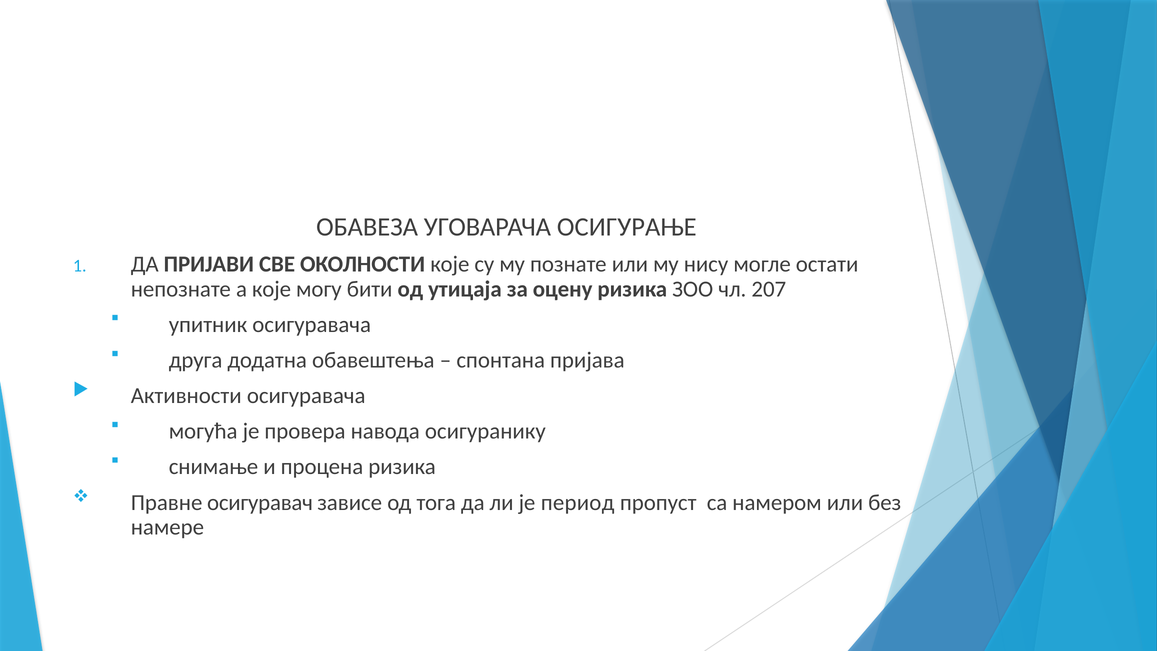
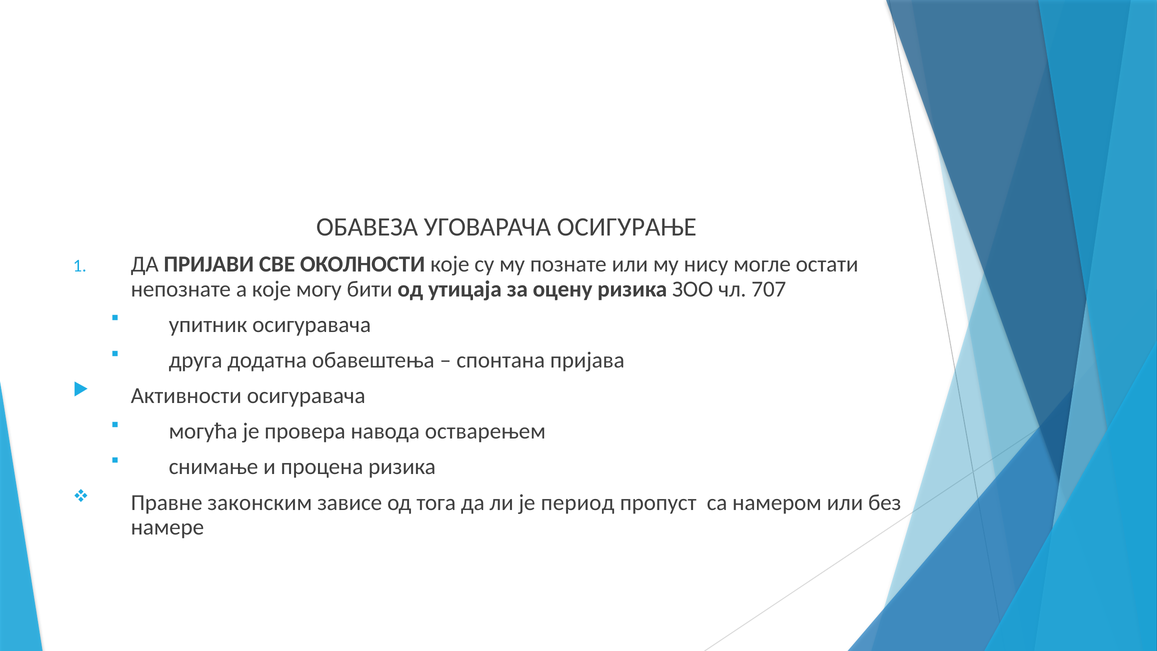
207: 207 -> 707
осигуранику: осигуранику -> остварењем
осигуравач: осигуравач -> законским
